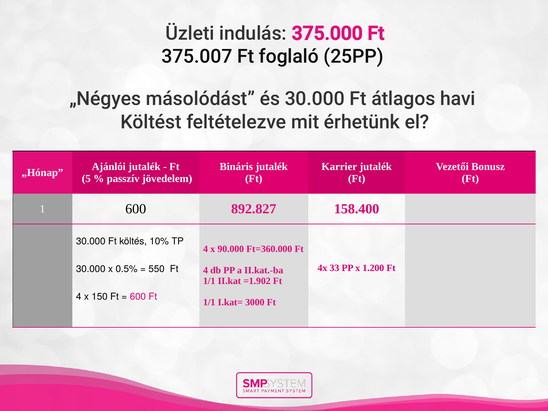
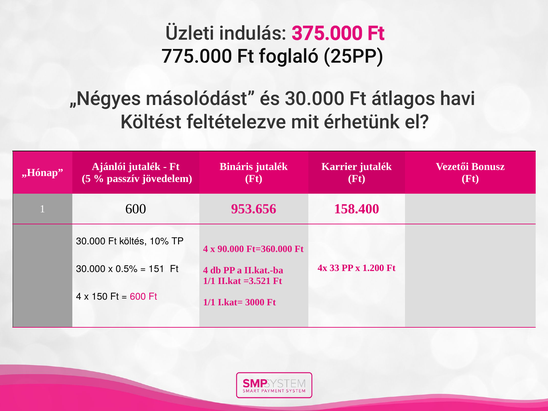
375.007: 375.007 -> 775.000
892.827: 892.827 -> 953.656
550: 550 -> 151
=1.902: =1.902 -> =3.521
